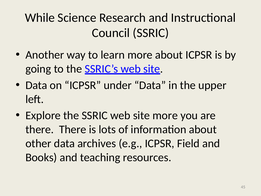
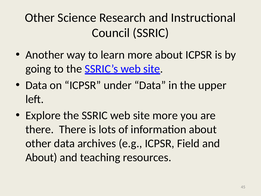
While at (40, 18): While -> Other
Books at (41, 157): Books -> About
